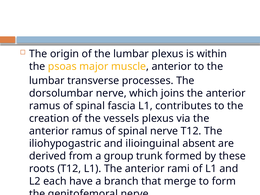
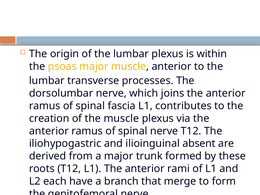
the vessels: vessels -> muscle
a group: group -> major
